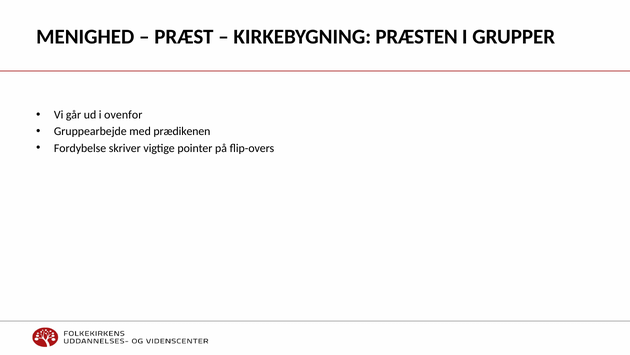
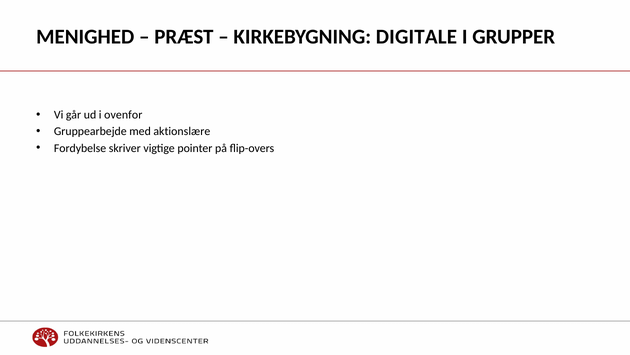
PRÆSTEN: PRÆSTEN -> DIGITALE
prædikenen: prædikenen -> aktionslære
